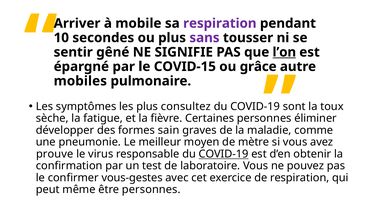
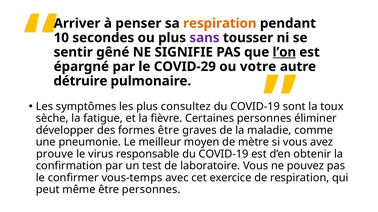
mobile: mobile -> penser
respiration at (220, 23) colour: purple -> orange
COVID-15: COVID-15 -> COVID-29
grâce: grâce -> votre
mobiles: mobiles -> détruire
formes sain: sain -> être
COVID-19 at (224, 154) underline: present -> none
vous-gestes: vous-gestes -> vous-temps
